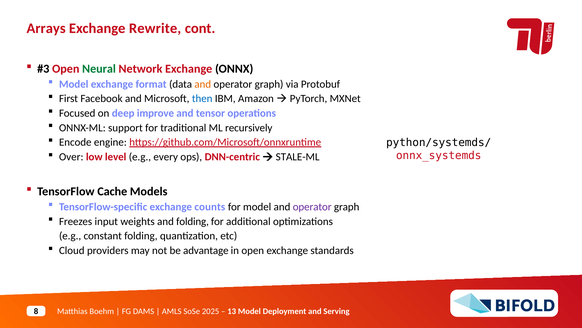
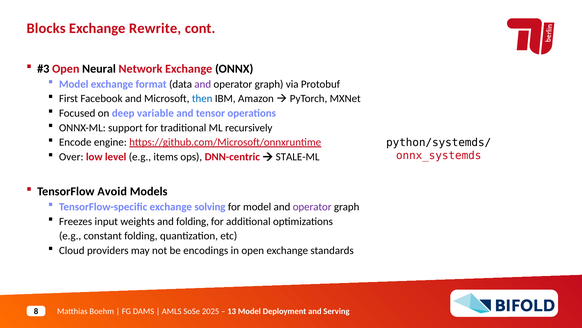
Arrays: Arrays -> Blocks
Neural colour: green -> black
and at (203, 84) colour: orange -> purple
improve: improve -> variable
every: every -> items
Cache: Cache -> Avoid
counts: counts -> solving
advantage: advantage -> encodings
